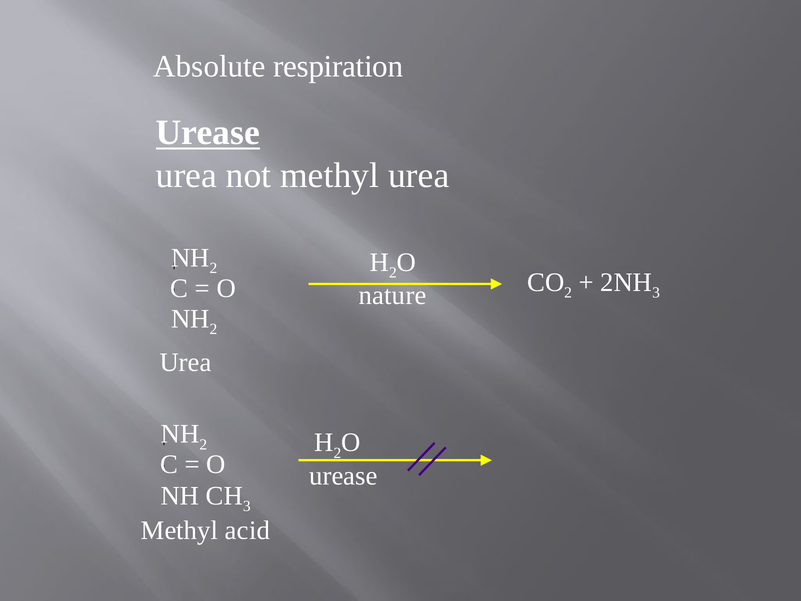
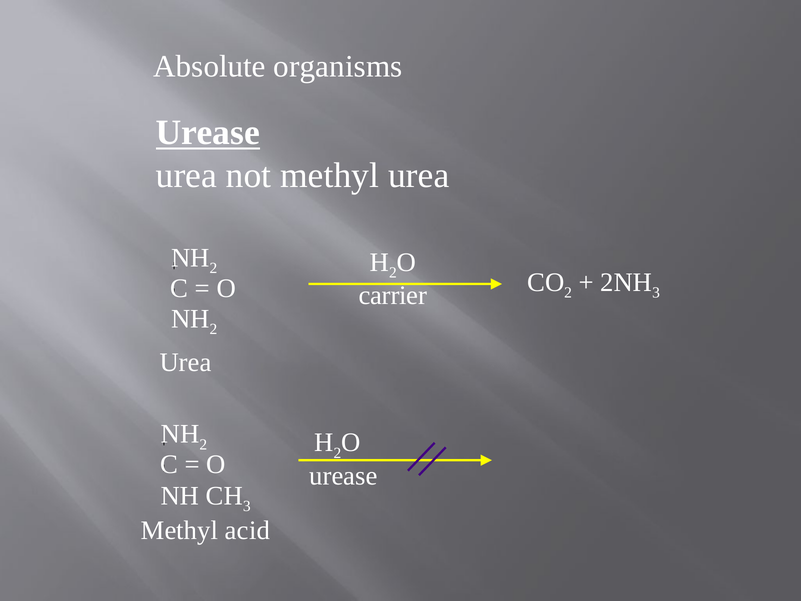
respiration: respiration -> organisms
nature: nature -> carrier
